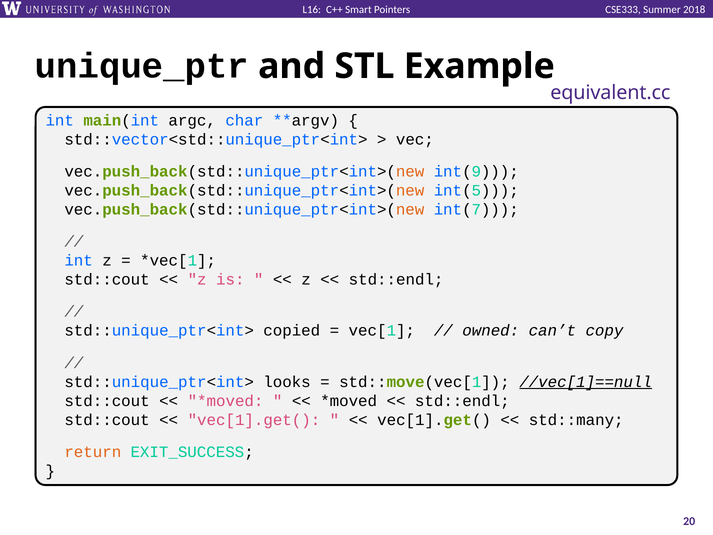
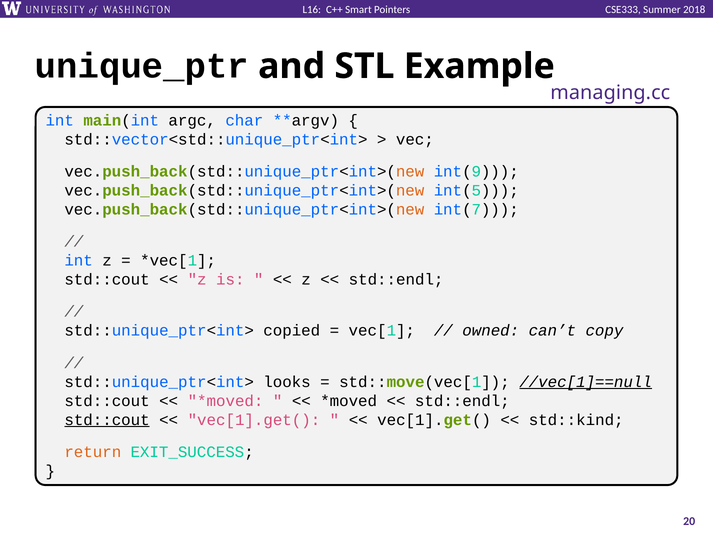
equivalent.cc: equivalent.cc -> managing.cc
std::cout at (107, 420) underline: none -> present
std::many: std::many -> std::kind
